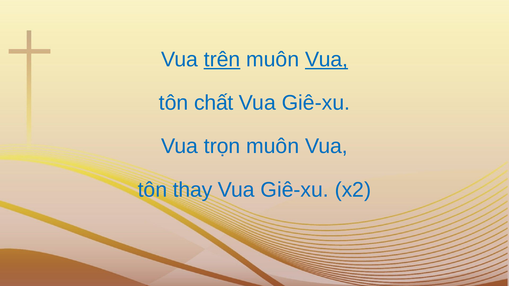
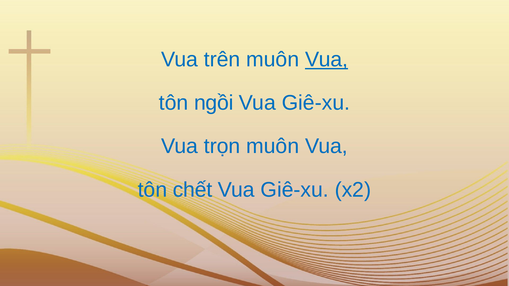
trên underline: present -> none
chất: chất -> ngồi
thay: thay -> chết
